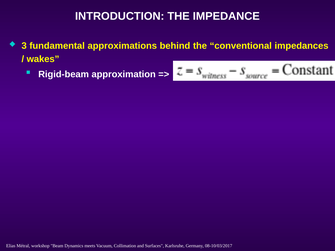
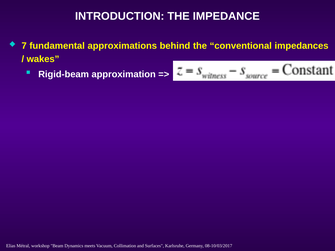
3: 3 -> 7
